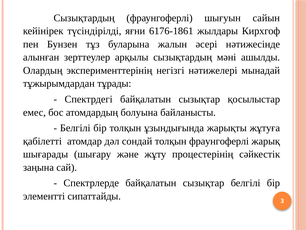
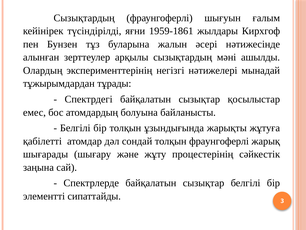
сайын: сайын -> ғалым
6176-1861: 6176-1861 -> 1959-1861
